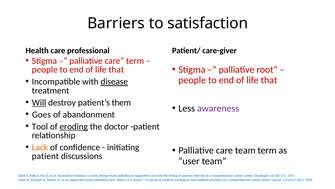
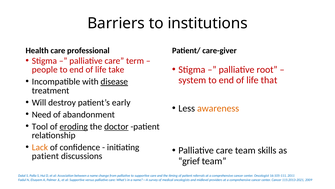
satisfaction: satisfaction -> institutions
that at (116, 70): that -> take
people at (192, 80): people -> system
Will underline: present -> none
them: them -> early
awareness colour: purple -> orange
Goes: Goes -> Need
doctor underline: none -> present
team term: term -> skills
user: user -> grief
